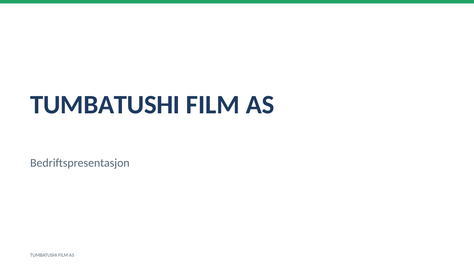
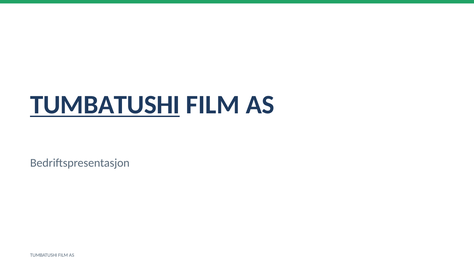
TUMBATUSHI at (105, 105) underline: none -> present
